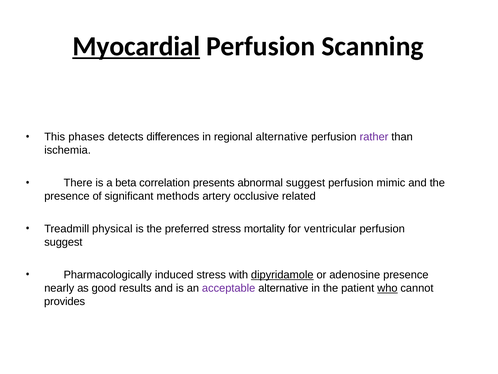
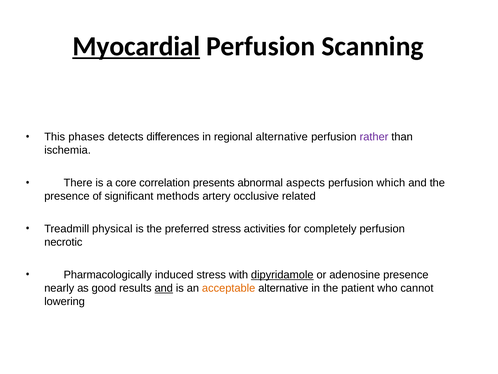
beta: beta -> core
abnormal suggest: suggest -> aspects
mimic: mimic -> which
mortality: mortality -> activities
ventricular: ventricular -> completely
suggest at (63, 242): suggest -> necrotic
and at (164, 288) underline: none -> present
acceptable colour: purple -> orange
who underline: present -> none
provides: provides -> lowering
